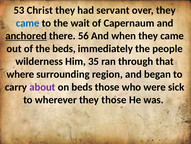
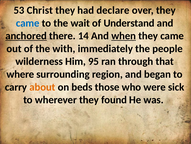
servant: servant -> declare
Capernaum: Capernaum -> Understand
56: 56 -> 14
when underline: none -> present
the beds: beds -> with
35: 35 -> 95
about colour: purple -> orange
they those: those -> found
